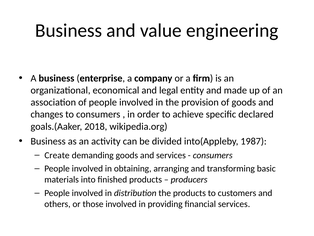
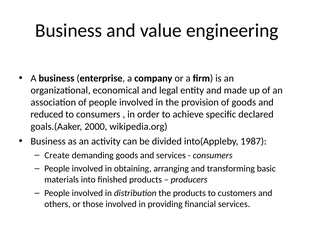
changes: changes -> reduced
2018: 2018 -> 2000
